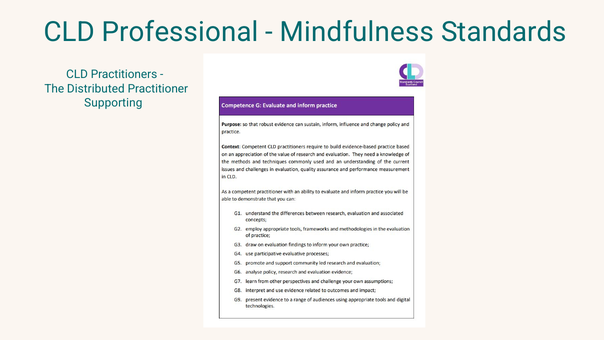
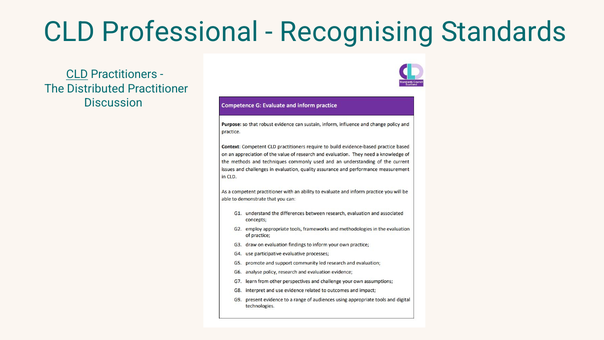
Mindfulness: Mindfulness -> Recognising
CLD at (77, 75) underline: none -> present
Supporting: Supporting -> Discussion
